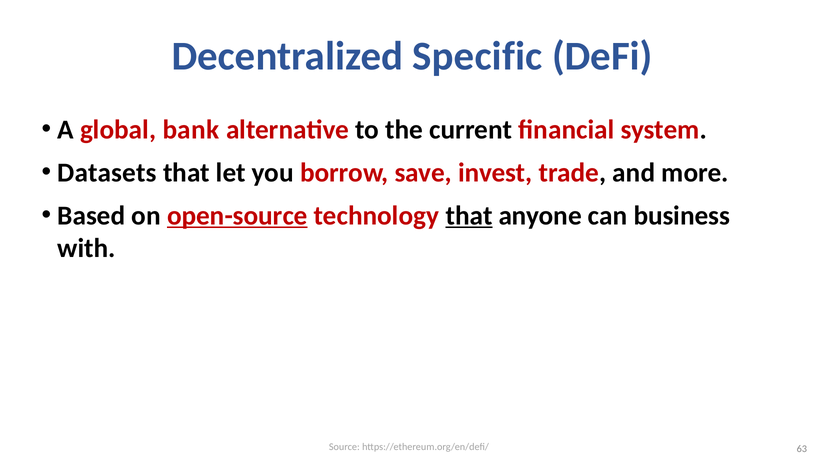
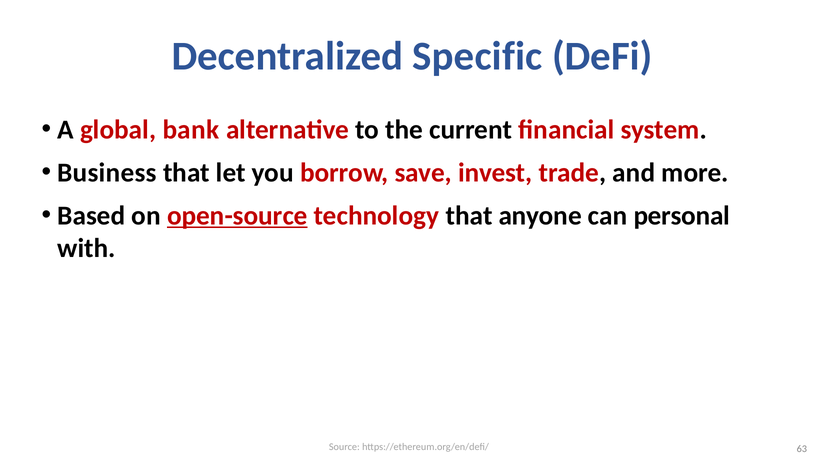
Datasets: Datasets -> Business
that at (469, 216) underline: present -> none
business: business -> personal
